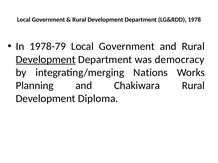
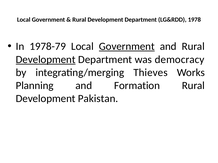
Government at (127, 47) underline: none -> present
Nations: Nations -> Thieves
Chakiwara: Chakiwara -> Formation
Diploma: Diploma -> Pakistan
